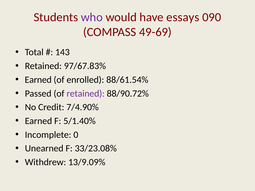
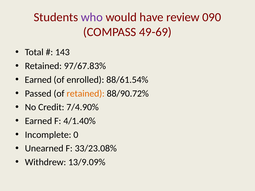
essays: essays -> review
retained at (86, 94) colour: purple -> orange
5/1.40%: 5/1.40% -> 4/1.40%
